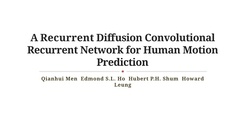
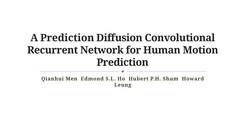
A Recurrent: Recurrent -> Prediction
